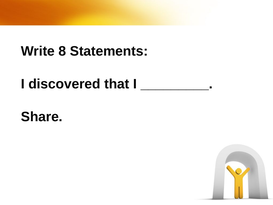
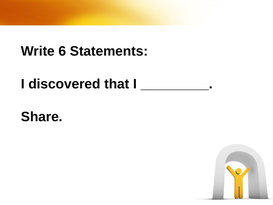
8: 8 -> 6
